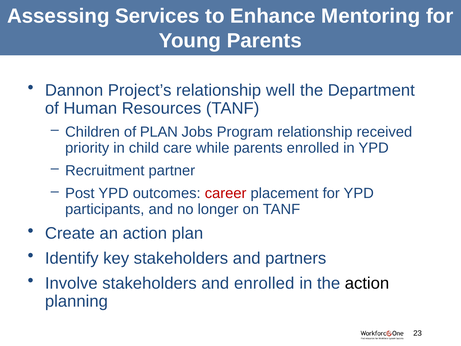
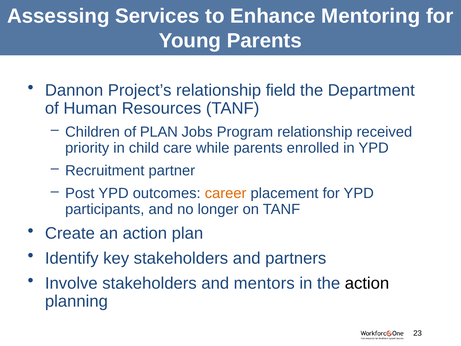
well: well -> field
career colour: red -> orange
and enrolled: enrolled -> mentors
